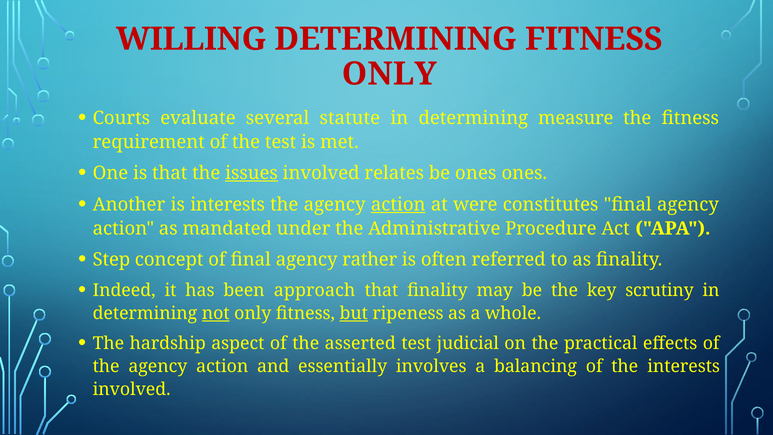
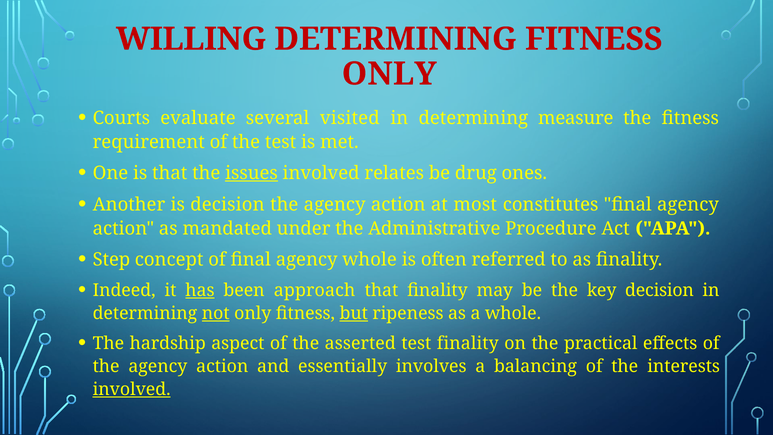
statute: statute -> visited
be ones: ones -> drug
is interests: interests -> decision
action at (398, 204) underline: present -> none
were: were -> most
agency rather: rather -> whole
has underline: none -> present
key scrutiny: scrutiny -> decision
test judicial: judicial -> finality
involved at (132, 389) underline: none -> present
